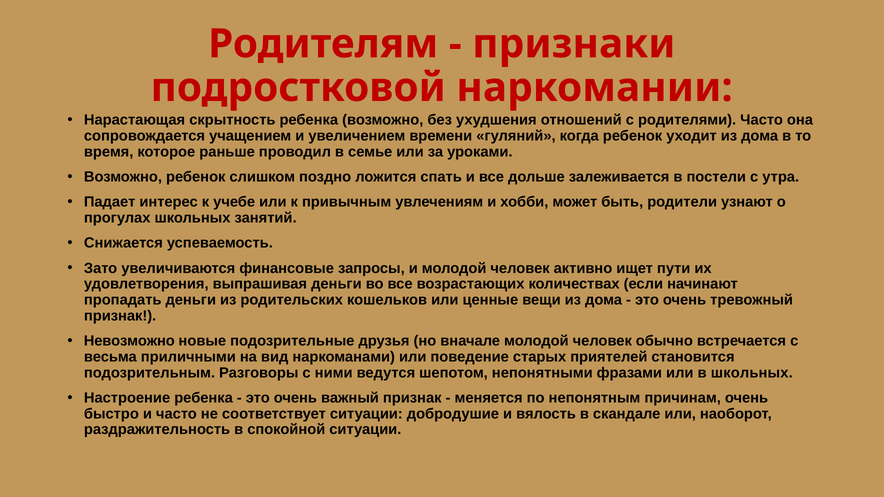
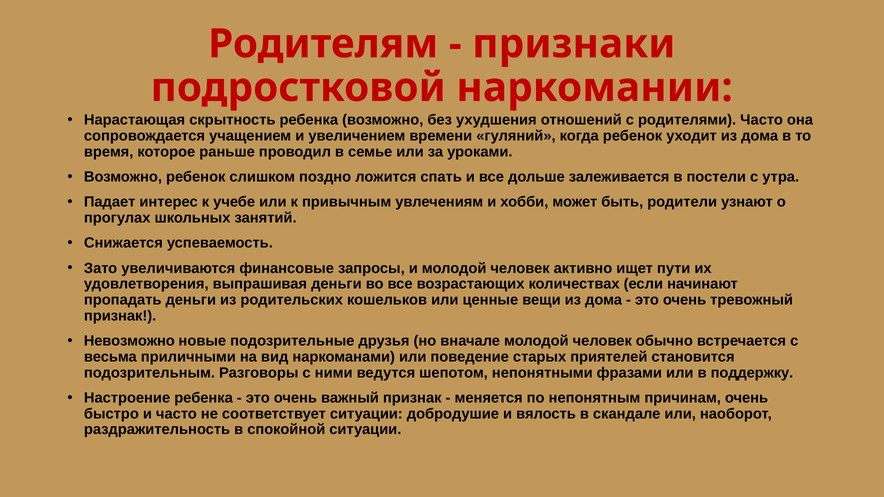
в школьных: школьных -> поддержку
